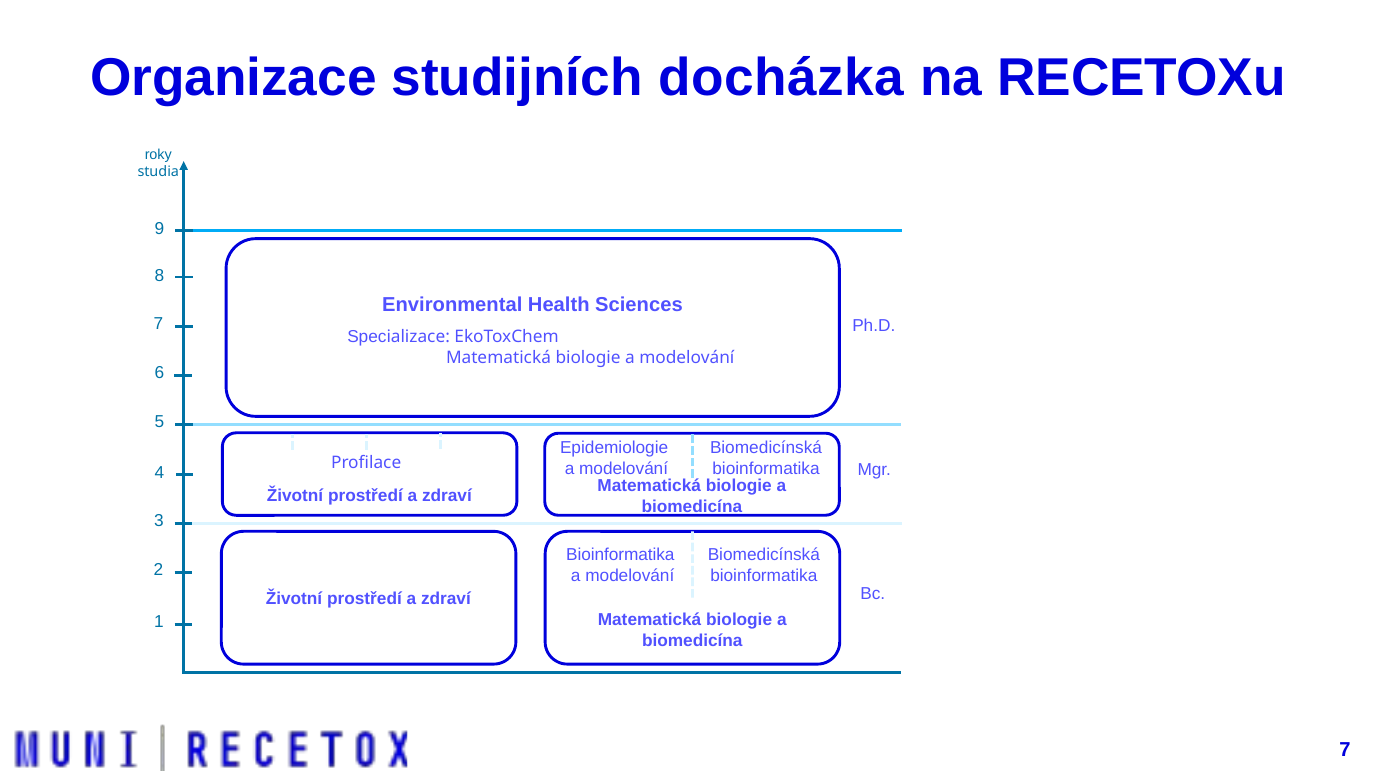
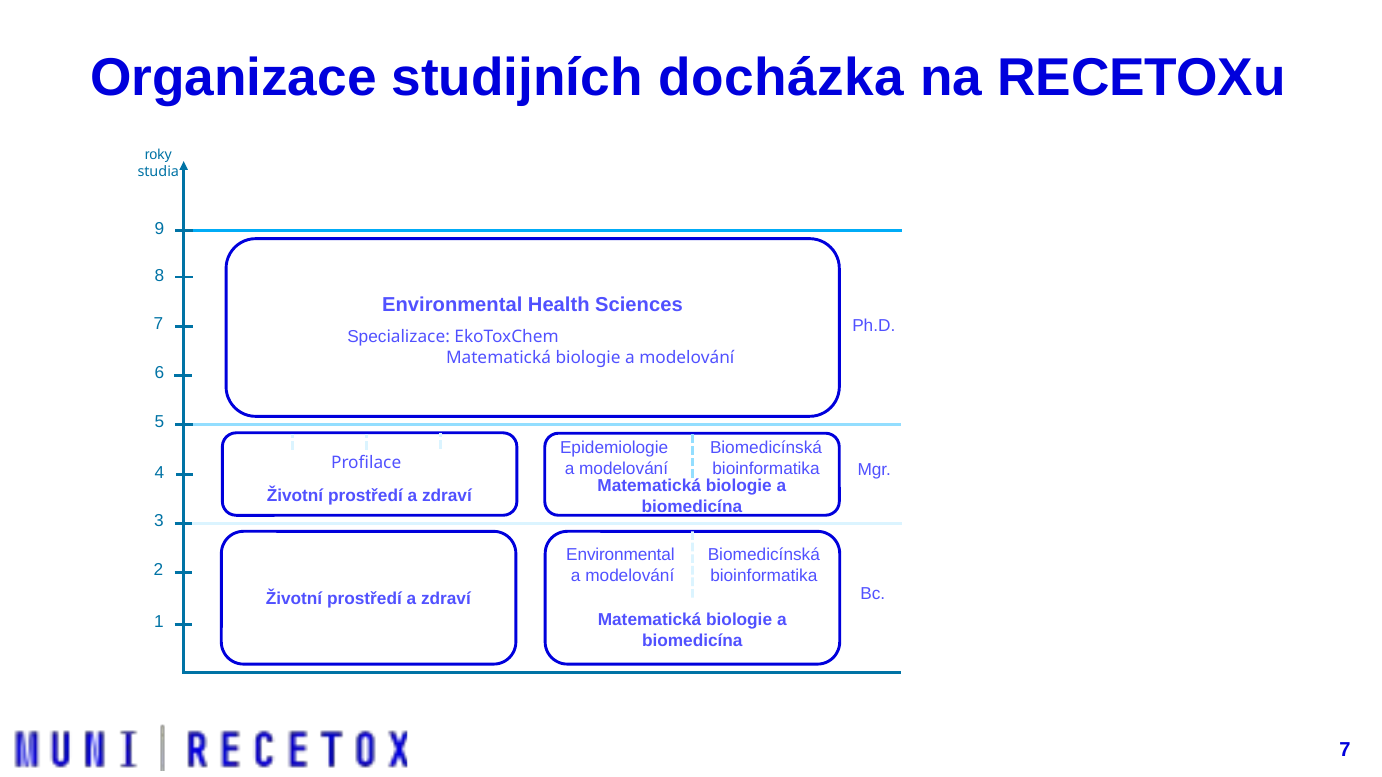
Bioinformatika at (620, 555): Bioinformatika -> Environmental
